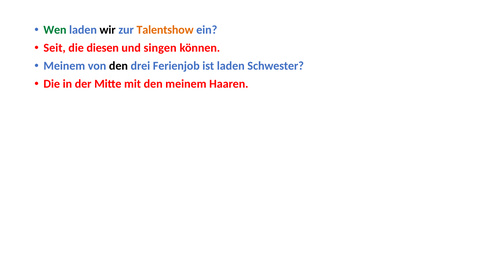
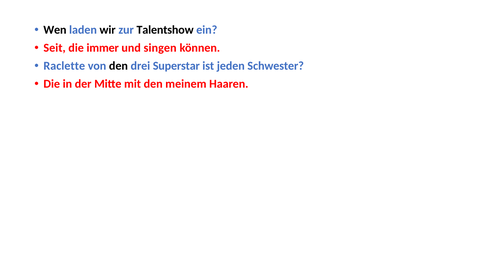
Wen colour: green -> black
Talentshow colour: orange -> black
diesen: diesen -> immer
Meinem at (64, 66): Meinem -> Raclette
Ferienjob: Ferienjob -> Superstar
ist laden: laden -> jeden
